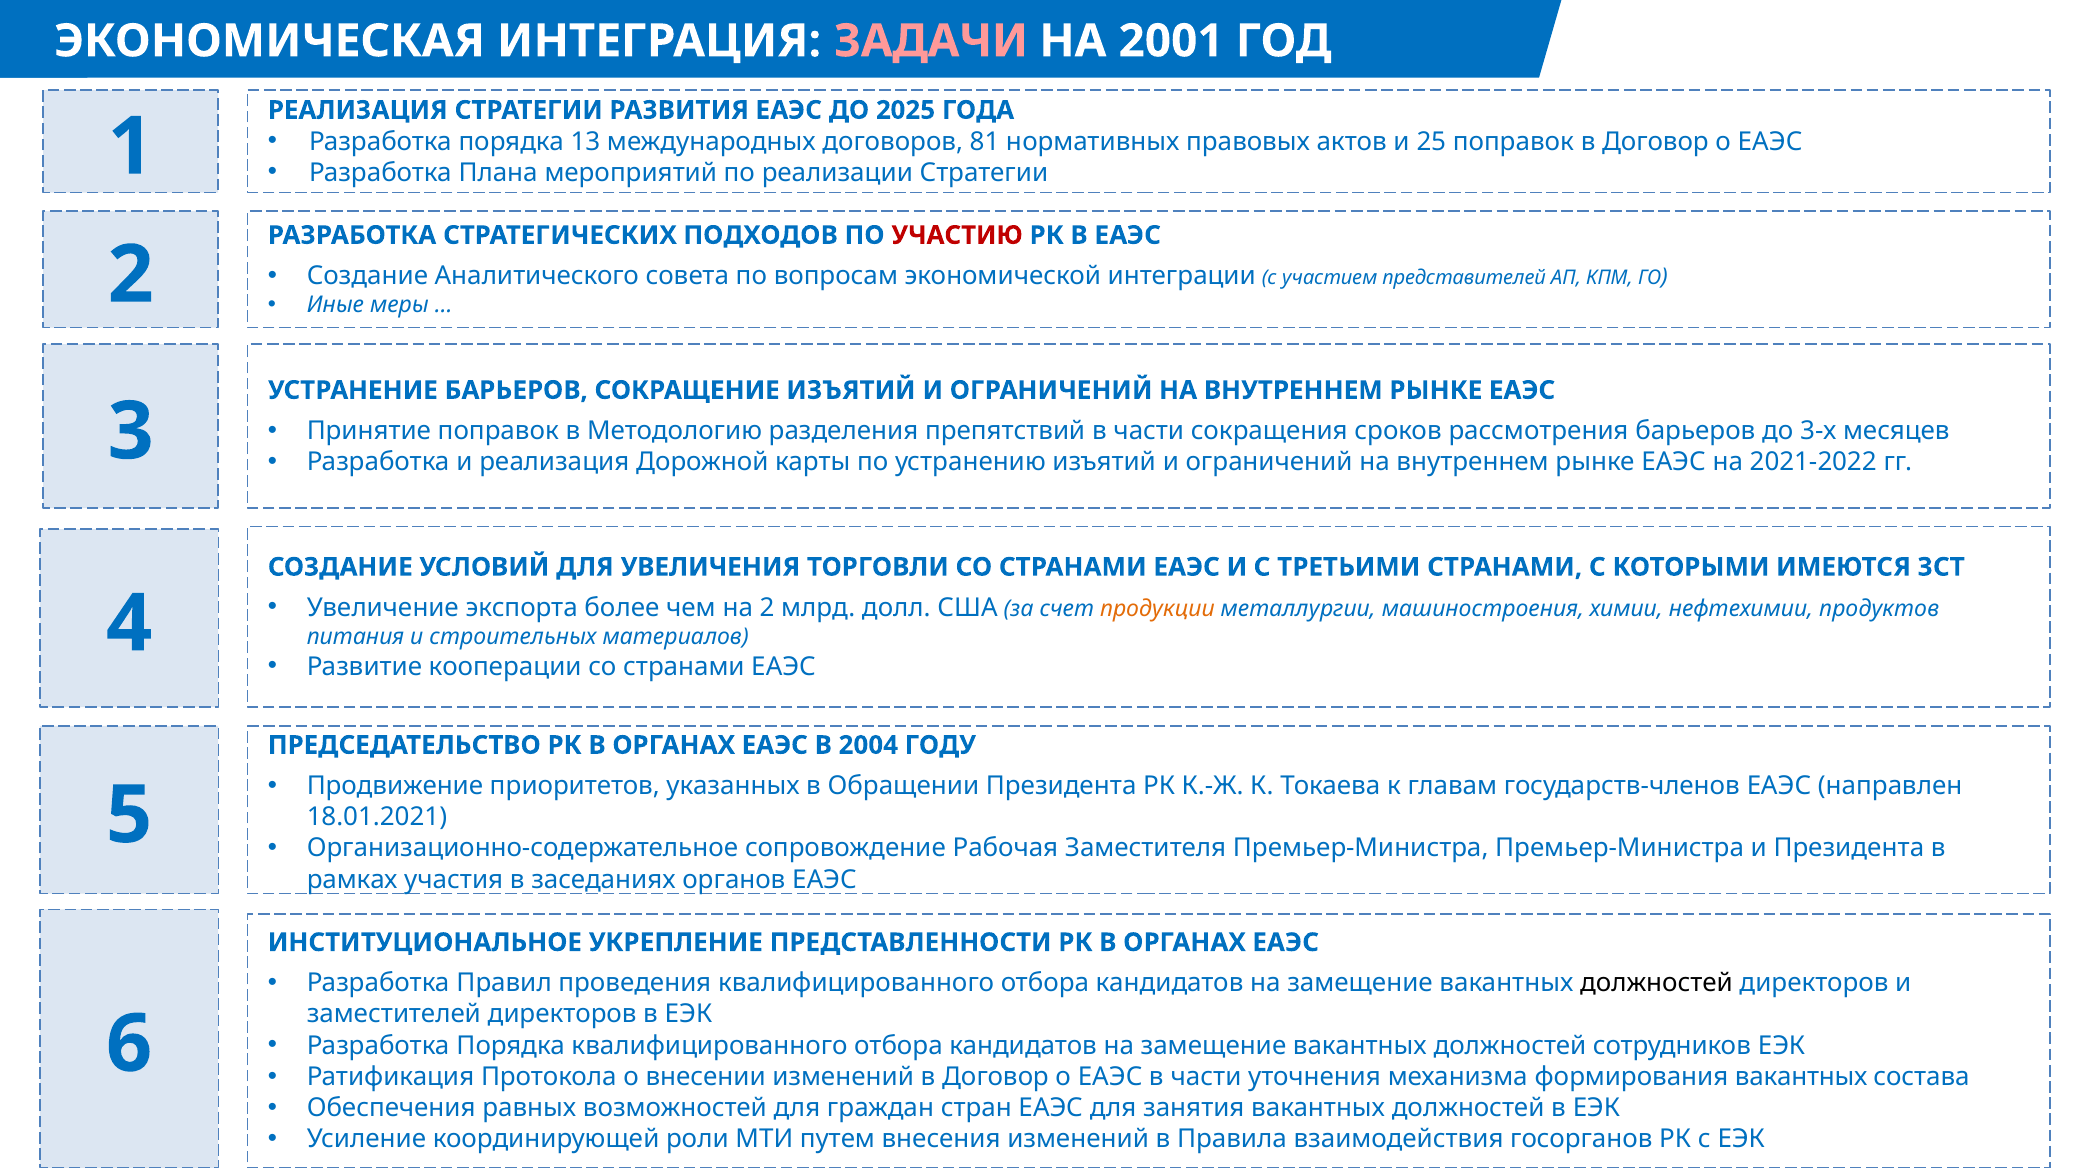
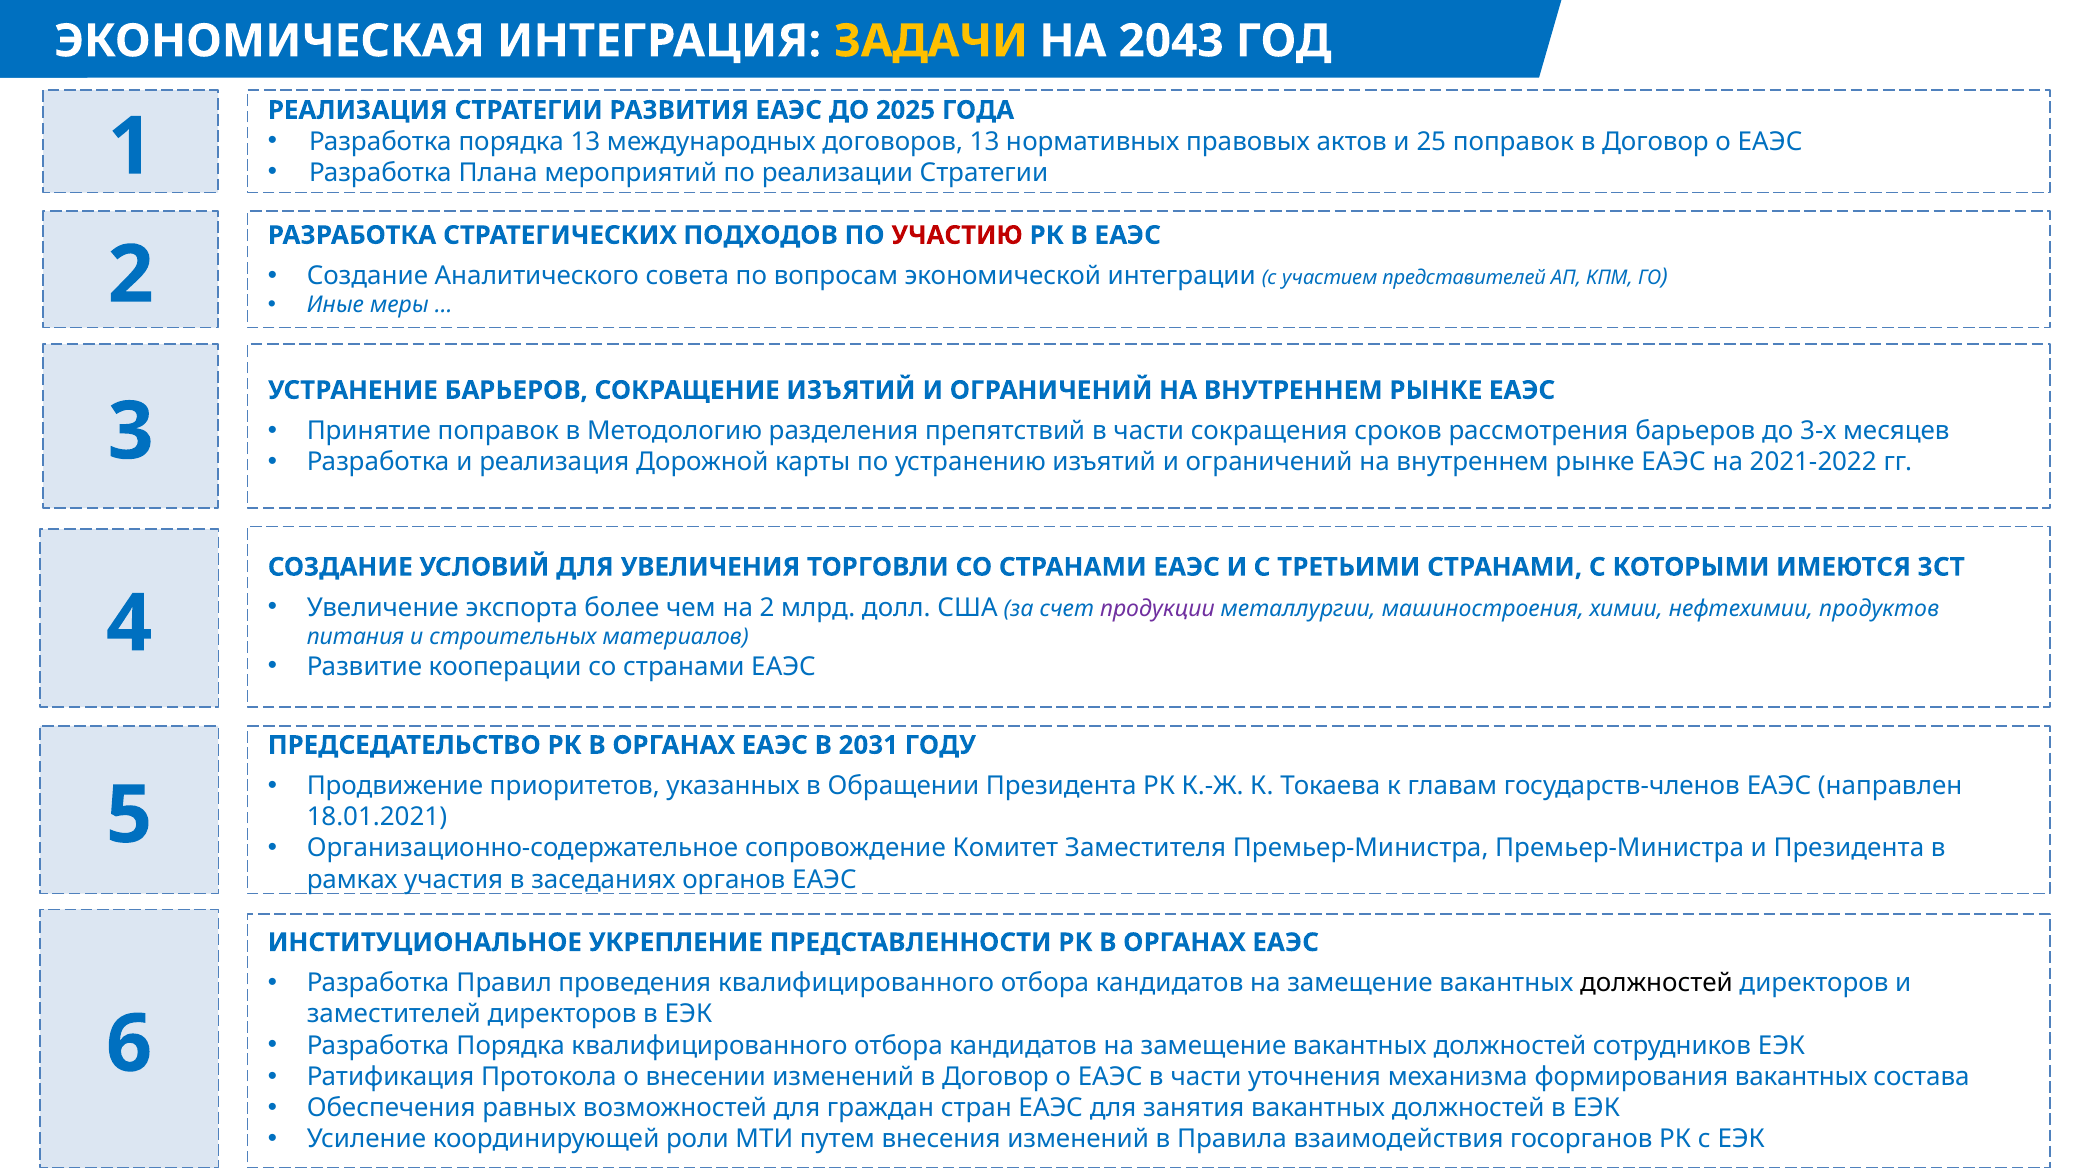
ЗАДАЧИ colour: pink -> yellow
2001: 2001 -> 2043
договоров 81: 81 -> 13
продукции colour: orange -> purple
2004: 2004 -> 2031
Рабочая: Рабочая -> Комитет
